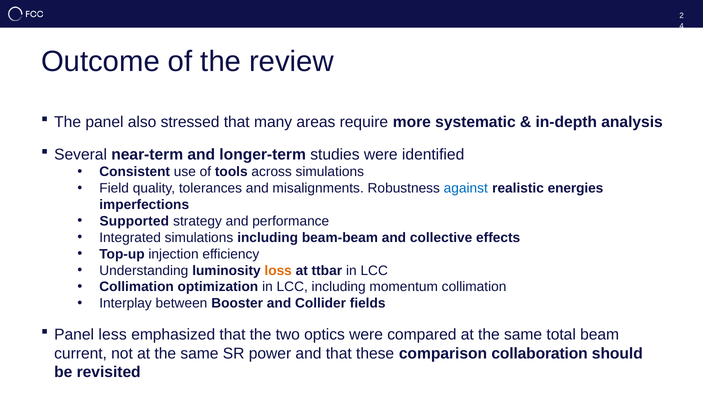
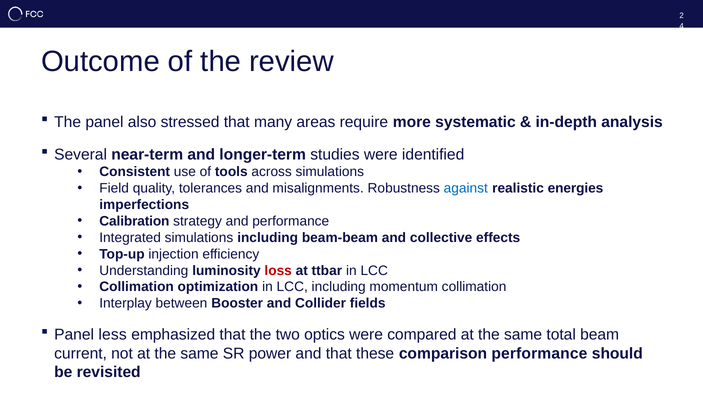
Supported: Supported -> Calibration
loss colour: orange -> red
comparison collaboration: collaboration -> performance
